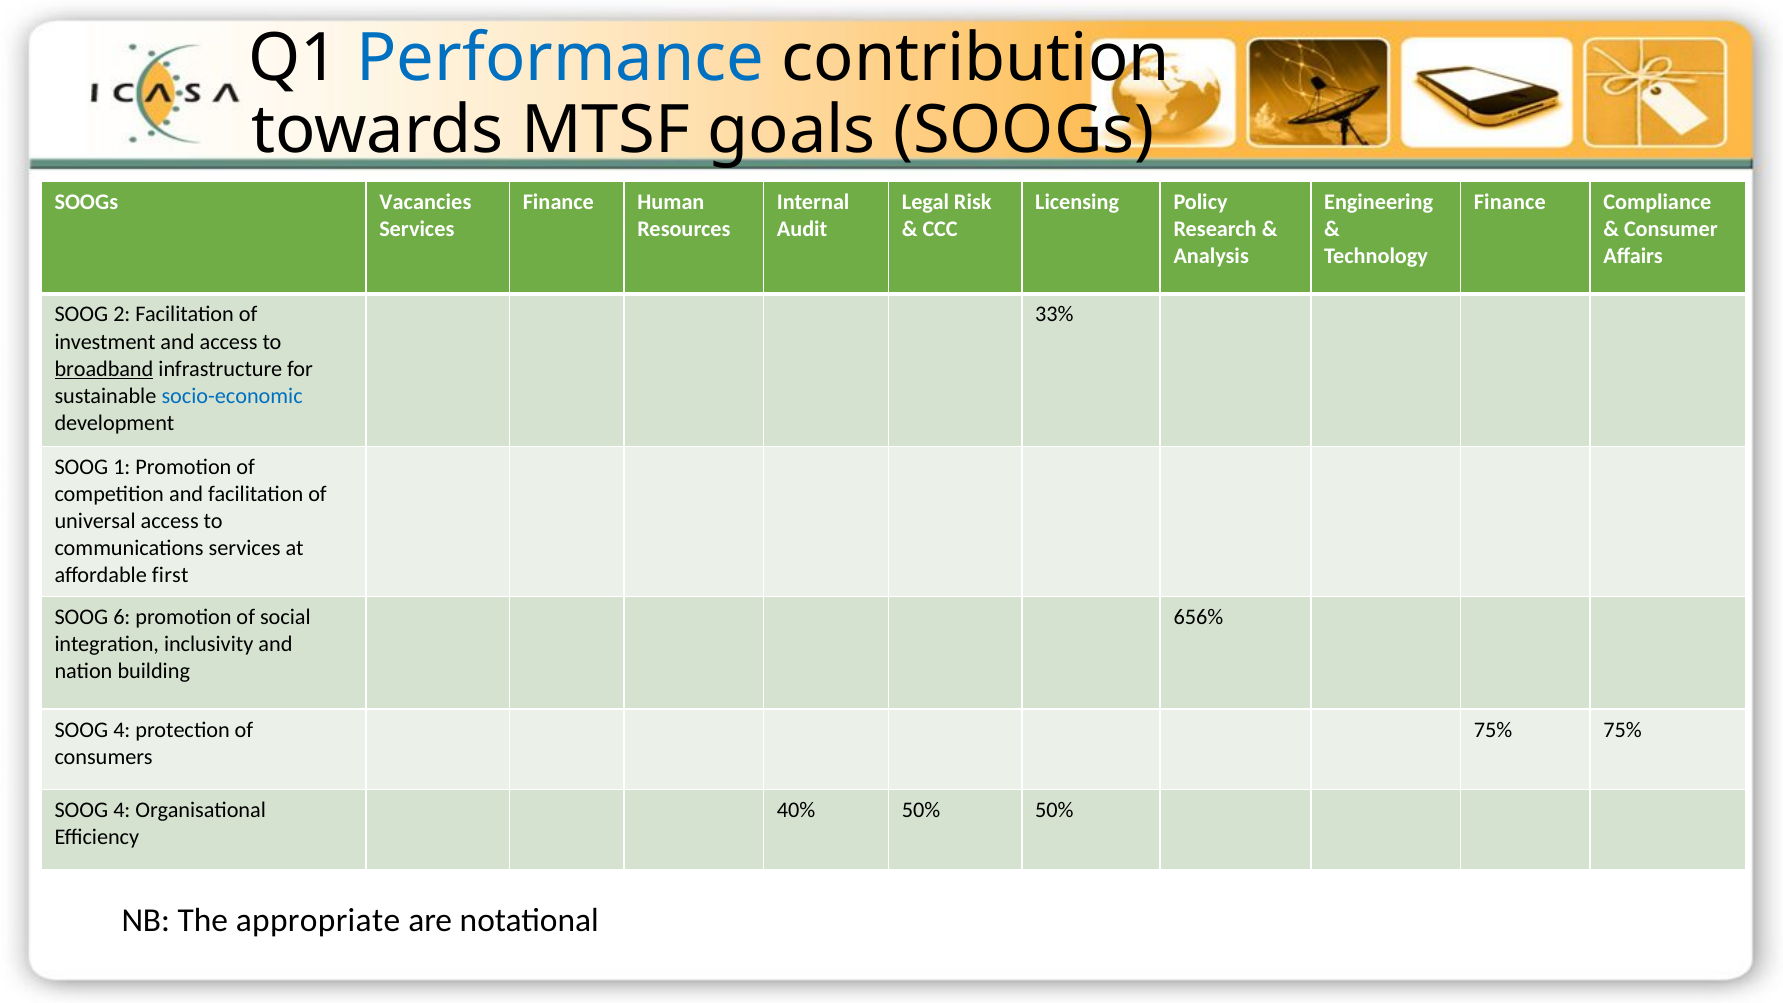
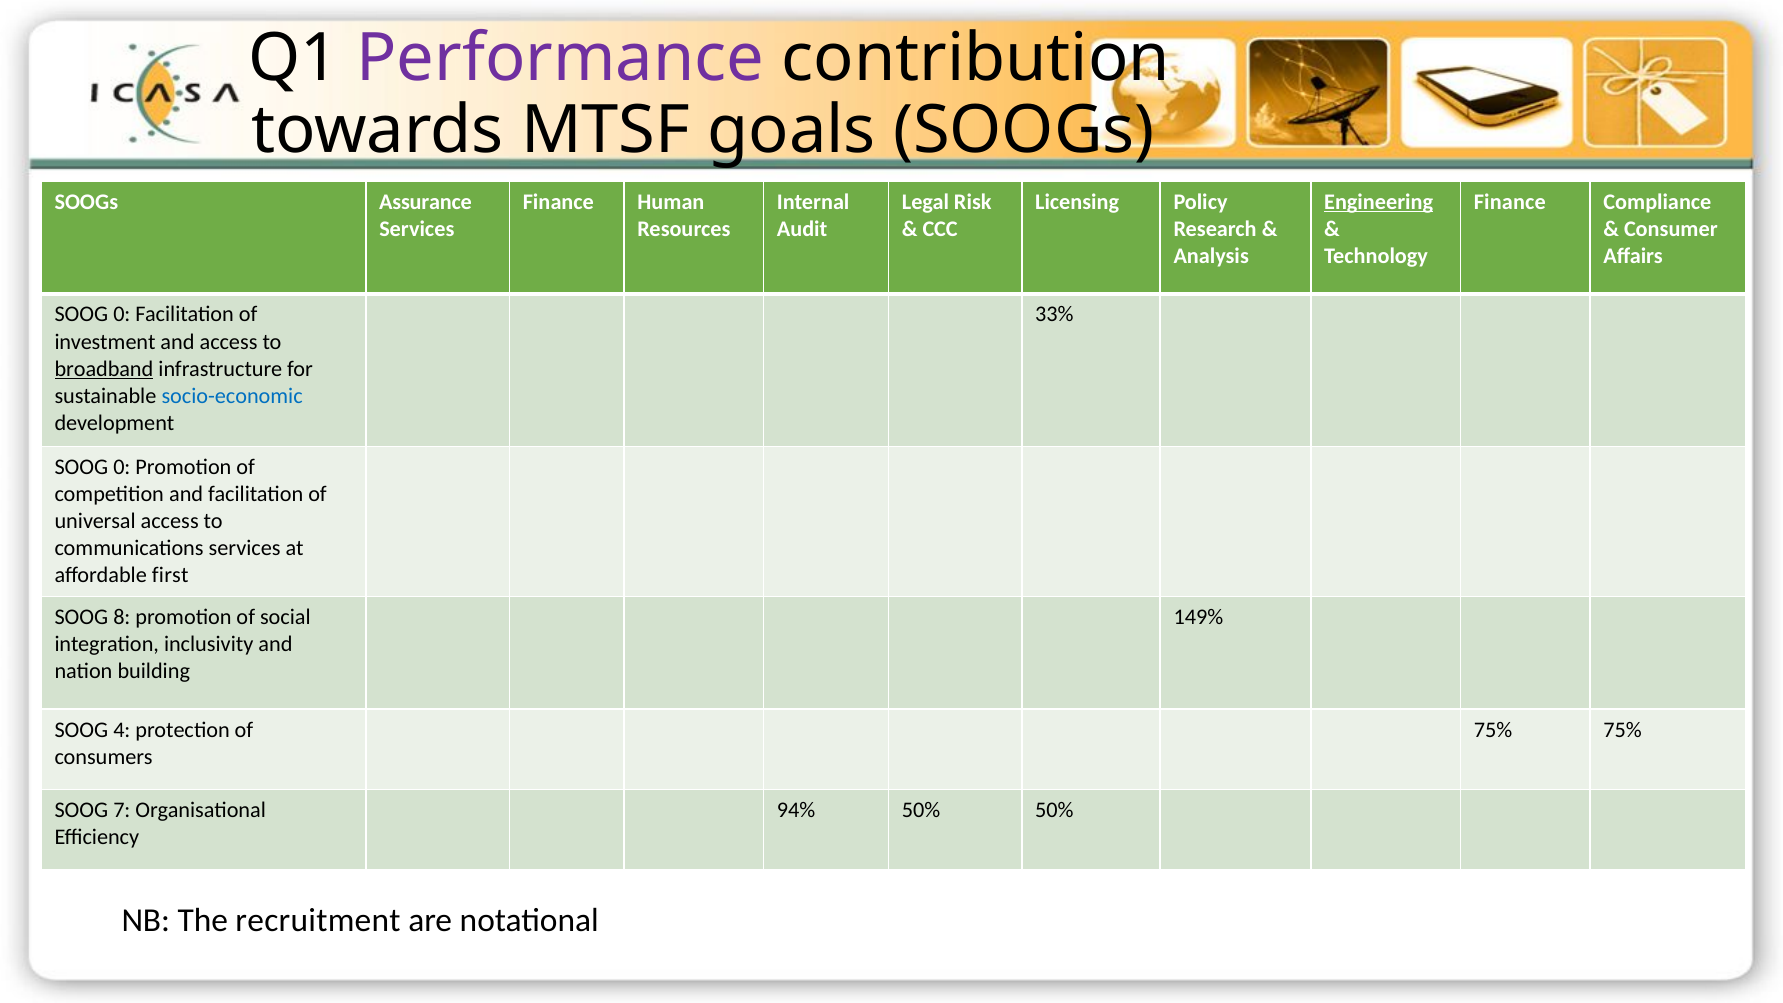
Performance colour: blue -> purple
Vacancies: Vacancies -> Assurance
Engineering underline: none -> present
2 at (122, 314): 2 -> 0
1 at (122, 467): 1 -> 0
6: 6 -> 8
656%: 656% -> 149%
4 at (122, 810): 4 -> 7
40%: 40% -> 94%
appropriate: appropriate -> recruitment
